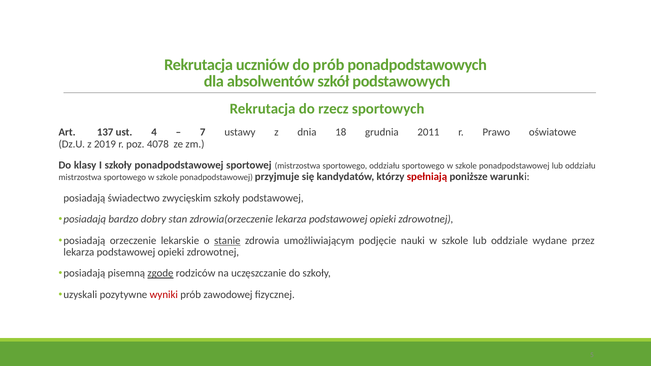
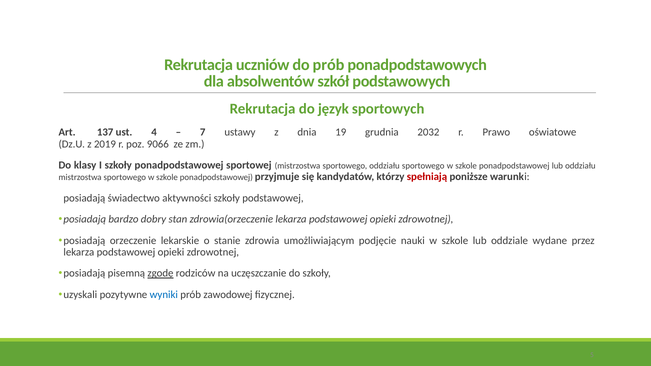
rzecz: rzecz -> język
18: 18 -> 19
2011: 2011 -> 2032
4078: 4078 -> 9066
zwycięskim: zwycięskim -> aktywności
stanie underline: present -> none
wyniki colour: red -> blue
